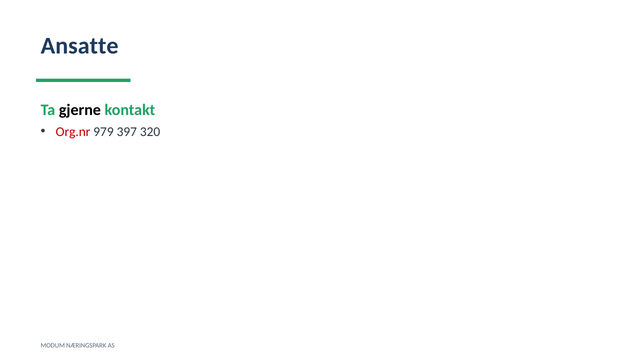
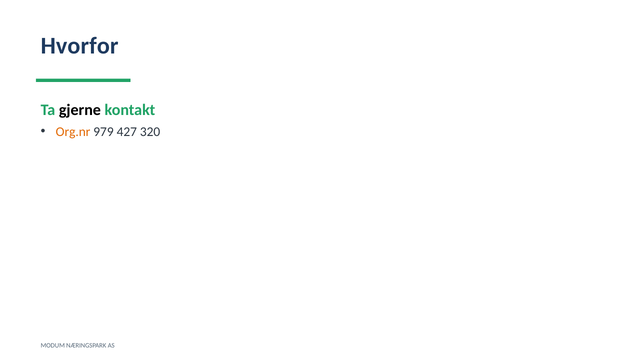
Ansatte: Ansatte -> Hvorfor
Org.nr colour: red -> orange
397: 397 -> 427
